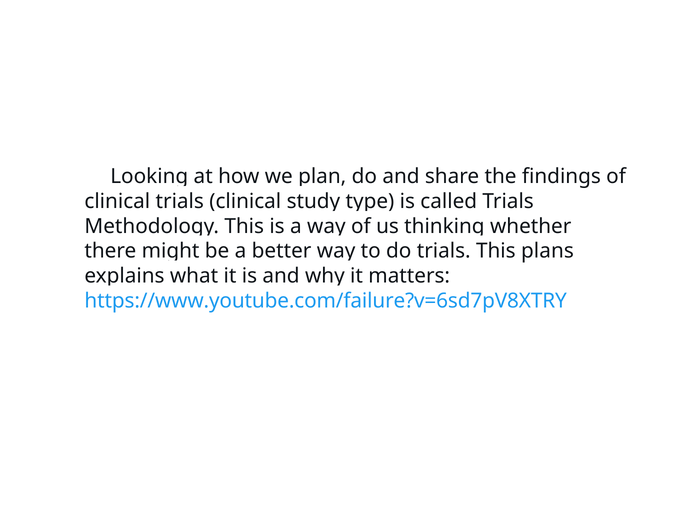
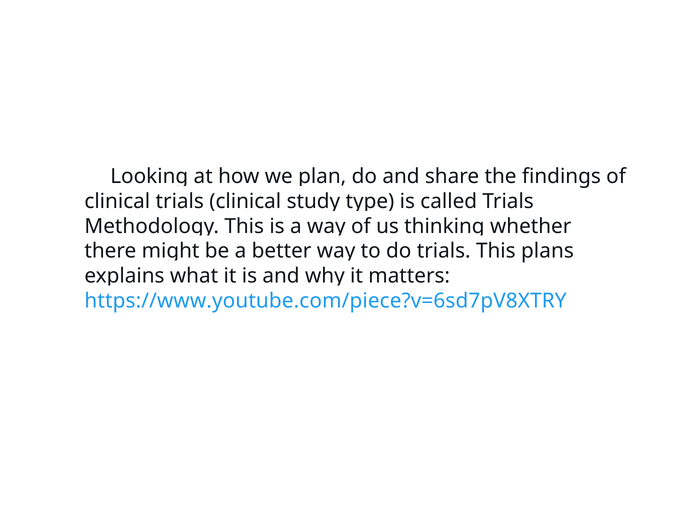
https://www.youtube.com/failure?v=6sd7pV8XTRY: https://www.youtube.com/failure?v=6sd7pV8XTRY -> https://www.youtube.com/piece?v=6sd7pV8XTRY
